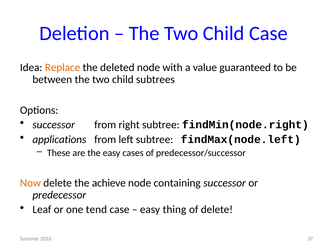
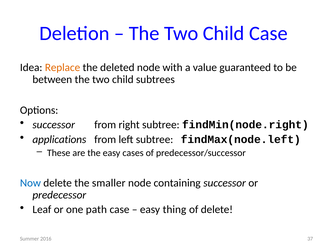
Now colour: orange -> blue
achieve: achieve -> smaller
tend: tend -> path
